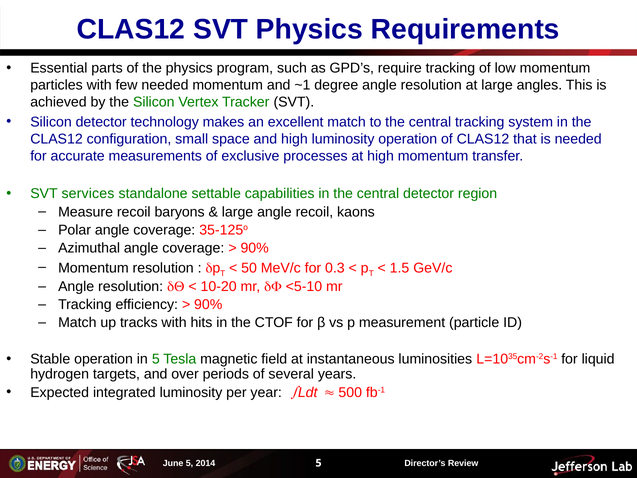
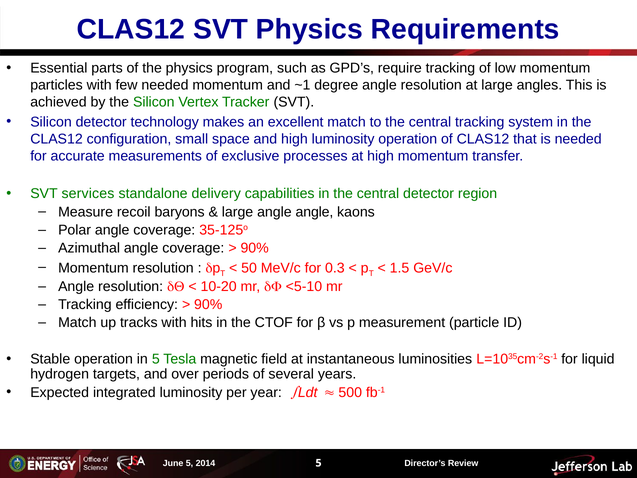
settable: settable -> delivery
angle recoil: recoil -> angle
